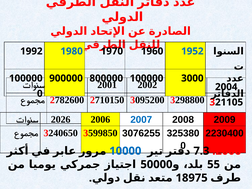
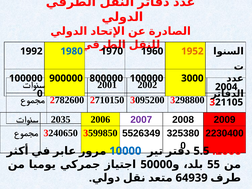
1952 colour: blue -> orange
2026: 2026 -> 2035
2007 colour: blue -> purple
3076255: 3076255 -> 5526349
7.3: 7.3 -> 5.5
18975: 18975 -> 64939
